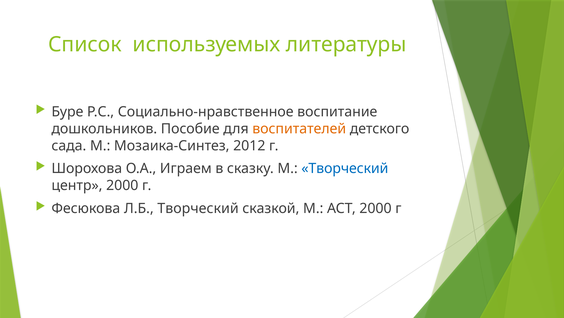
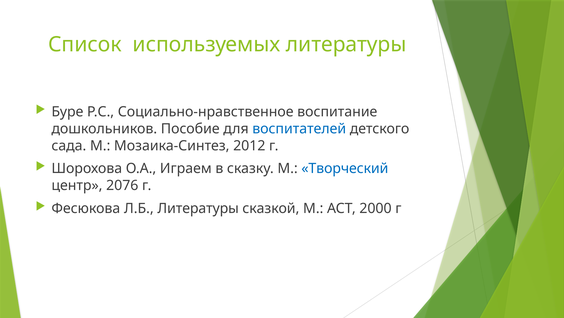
воспитателей colour: orange -> blue
центр 2000: 2000 -> 2076
Л.Б Творческий: Творческий -> Литературы
